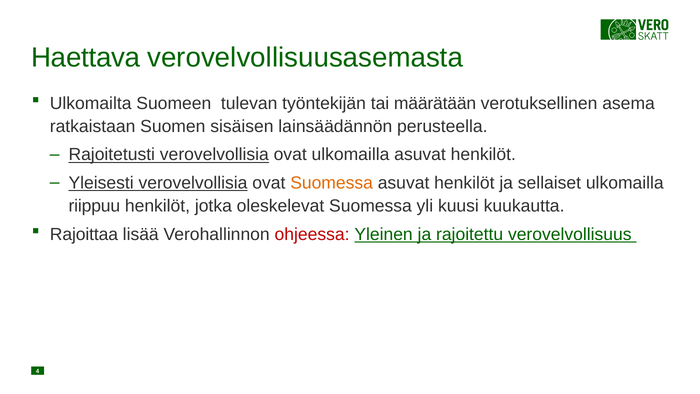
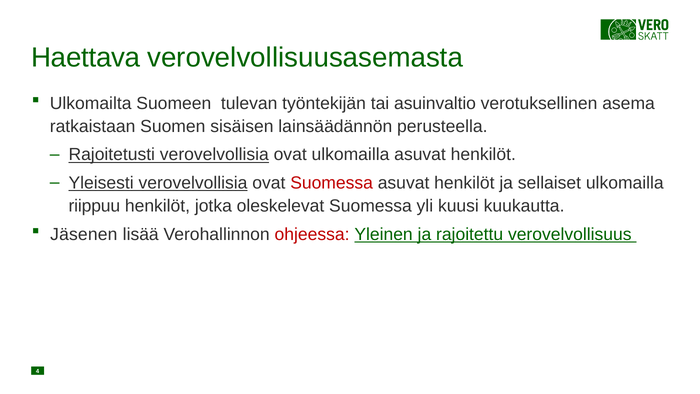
määrätään: määrätään -> asuinvaltio
Suomessa at (332, 183) colour: orange -> red
Rajoittaa: Rajoittaa -> Jäsenen
